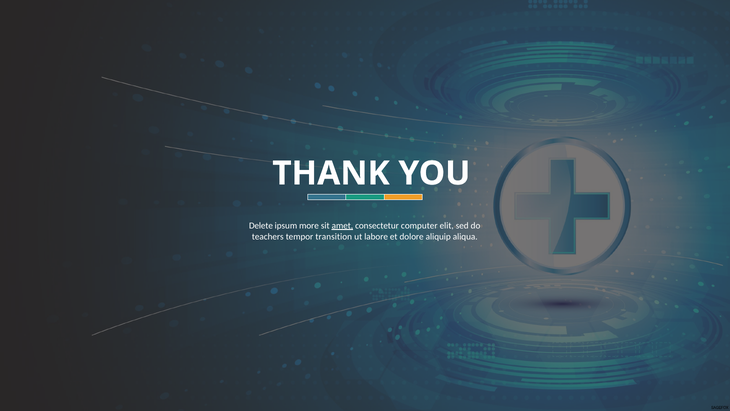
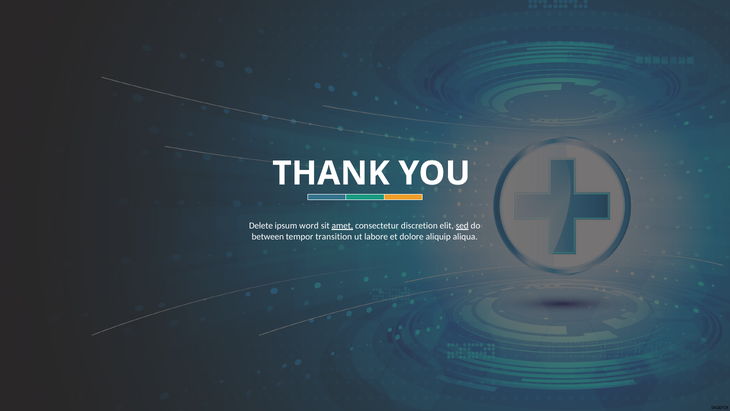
more: more -> word
computer: computer -> discretion
sed underline: none -> present
teachers: teachers -> between
